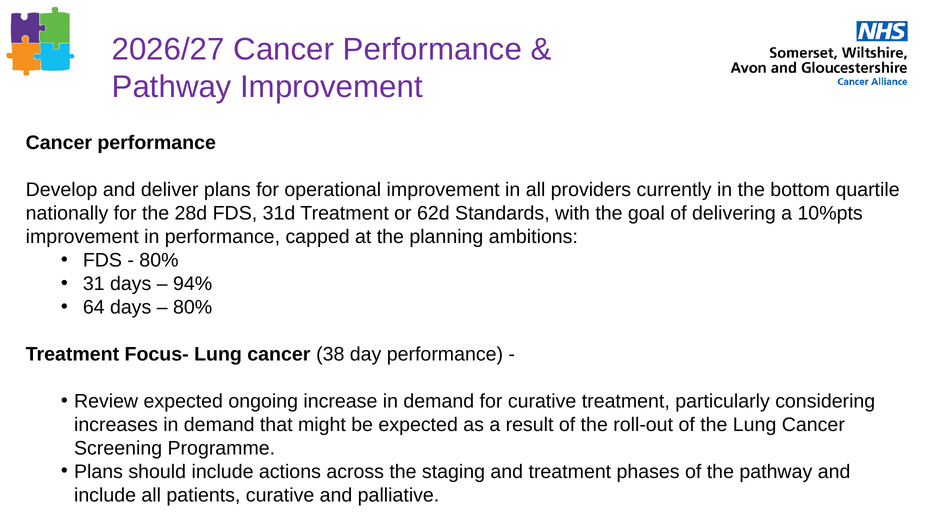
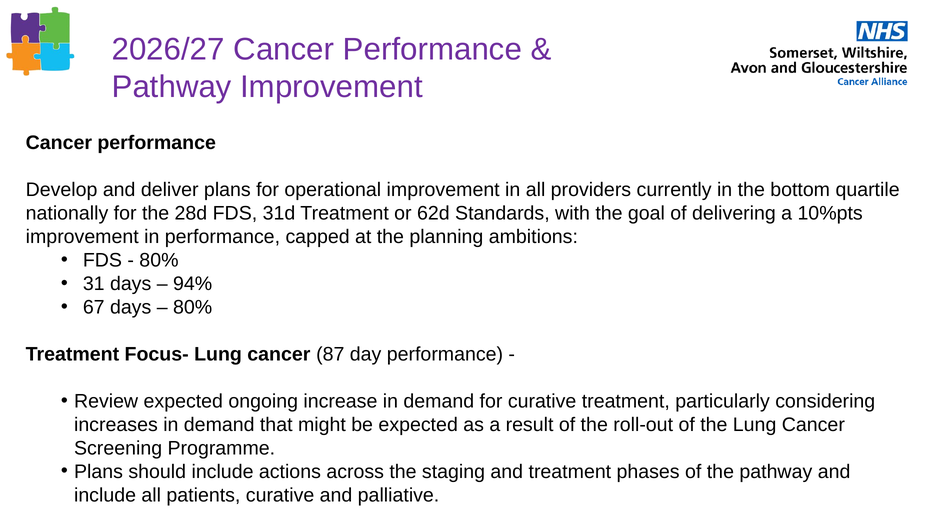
64: 64 -> 67
38: 38 -> 87
